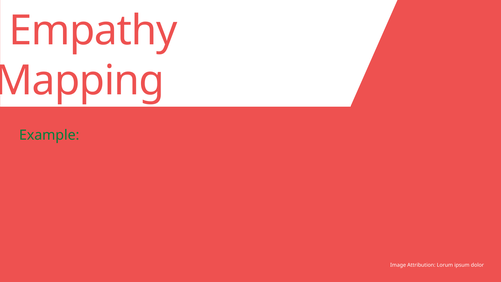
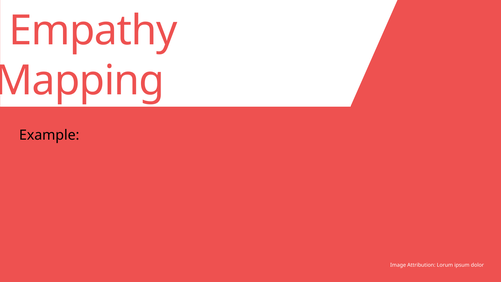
Example colour: green -> black
